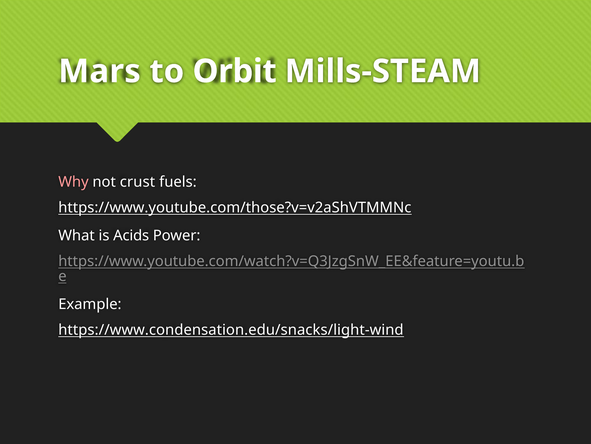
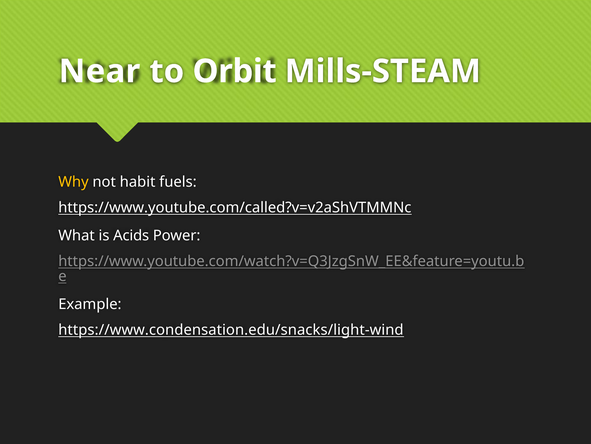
Mars: Mars -> Near
Why colour: pink -> yellow
crust: crust -> habit
https://www.youtube.com/those?v=v2aShVTMMNc: https://www.youtube.com/those?v=v2aShVTMMNc -> https://www.youtube.com/called?v=v2aShVTMMNc
